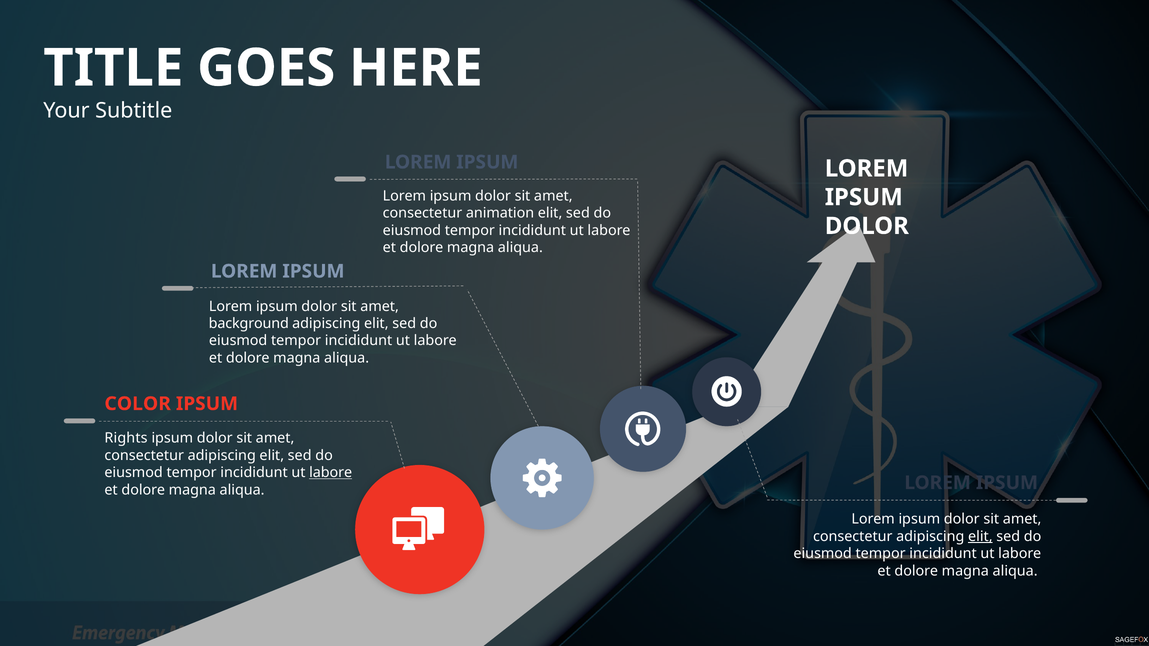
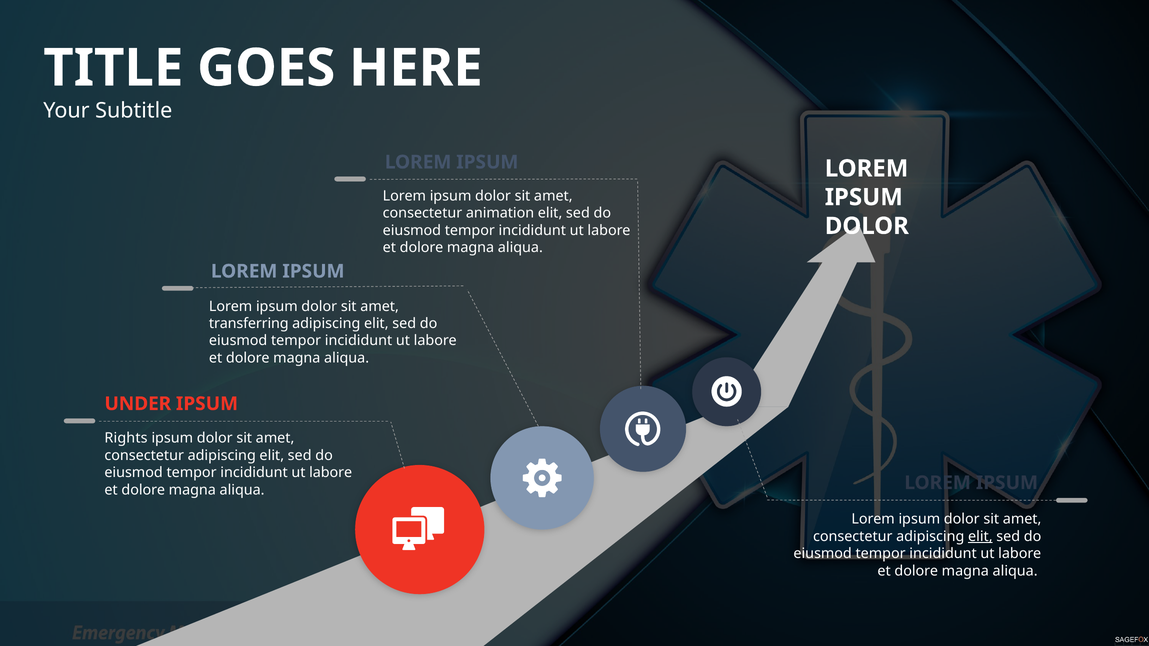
background: background -> transferring
COLOR: COLOR -> UNDER
labore at (331, 473) underline: present -> none
